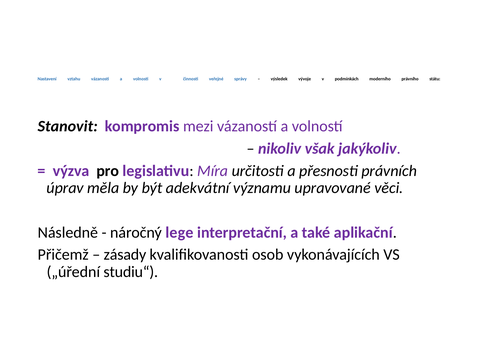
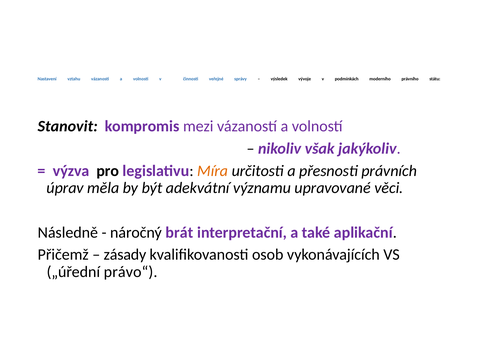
Míra colour: purple -> orange
lege: lege -> brát
studiu“: studiu“ -> právo“
